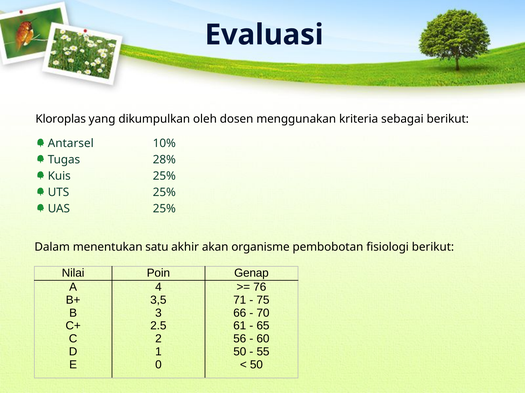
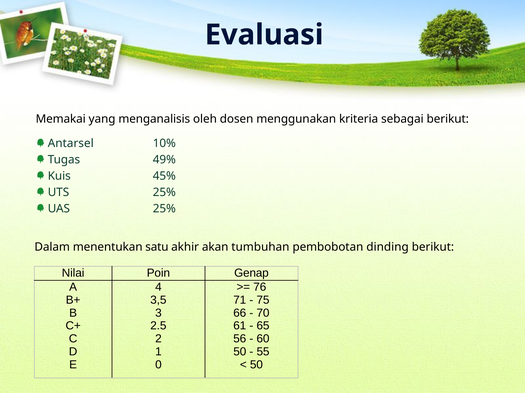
Kloroplas: Kloroplas -> Memakai
dikumpulkan: dikumpulkan -> menganalisis
28%: 28% -> 49%
Kuis 25%: 25% -> 45%
organisme: organisme -> tumbuhan
fisiologi: fisiologi -> dinding
